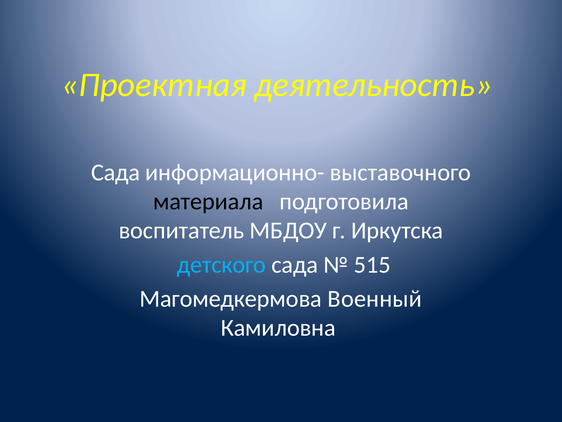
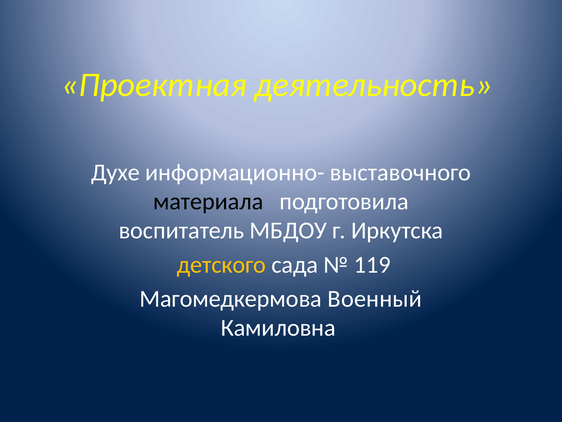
Сада at (116, 172): Сада -> Духе
детского colour: light blue -> yellow
515: 515 -> 119
